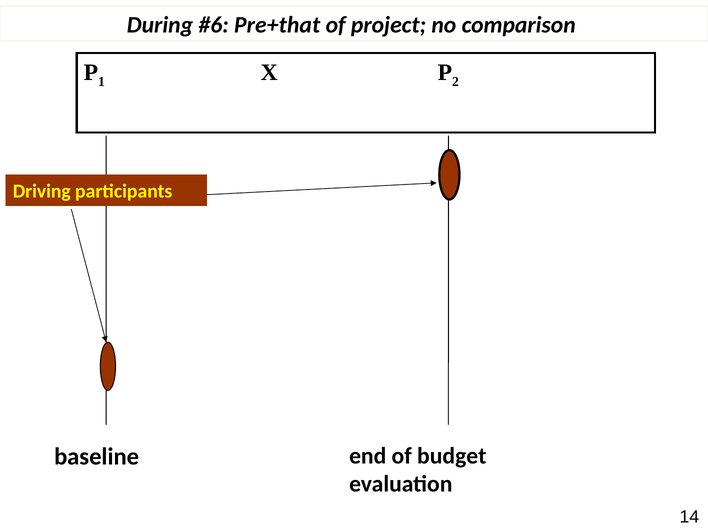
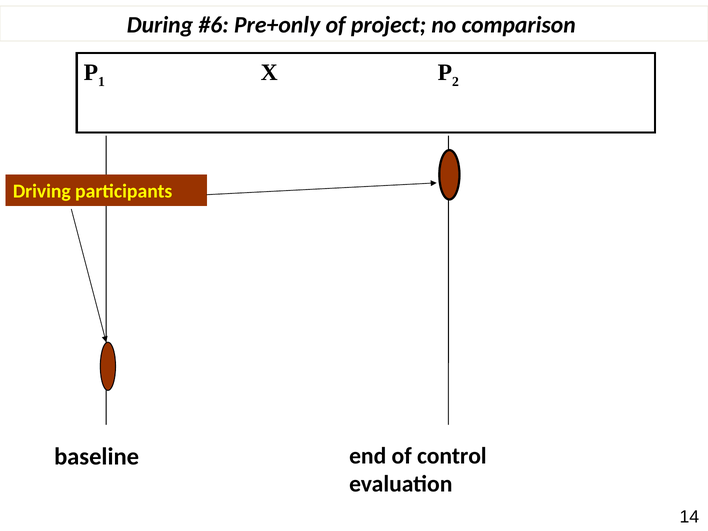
Pre+that: Pre+that -> Pre+only
budget: budget -> control
